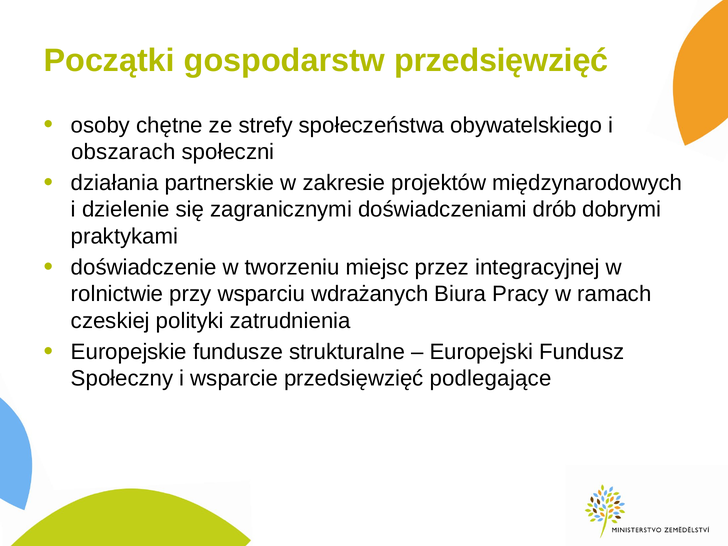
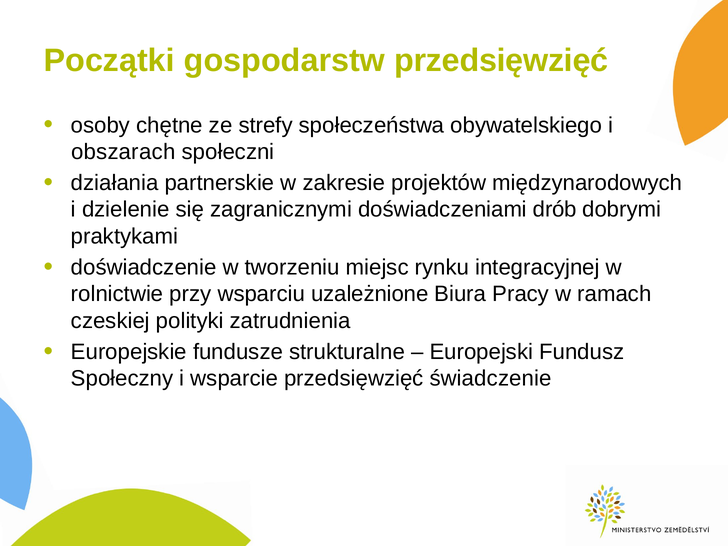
przez: przez -> rynku
wdrażanych: wdrażanych -> uzależnione
podlegające: podlegające -> świadczenie
